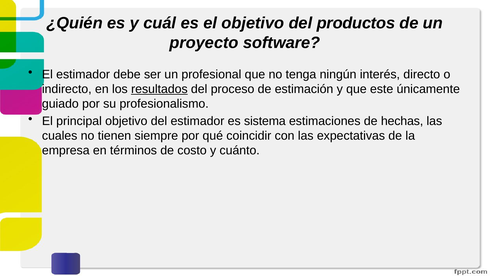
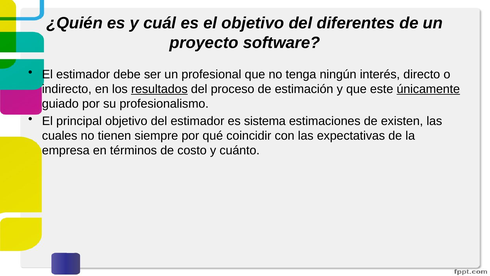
productos: productos -> diferentes
únicamente underline: none -> present
hechas: hechas -> existen
